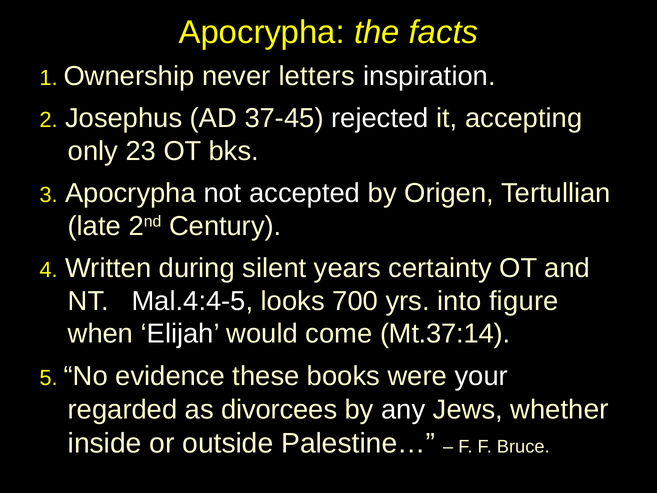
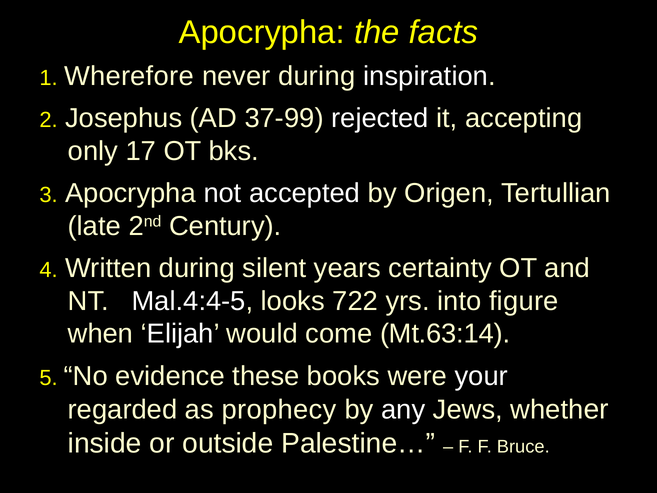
Ownership: Ownership -> Wherefore
never letters: letters -> during
37-45: 37-45 -> 37-99
23: 23 -> 17
700: 700 -> 722
Mt.37:14: Mt.37:14 -> Mt.63:14
divorcees: divorcees -> prophecy
